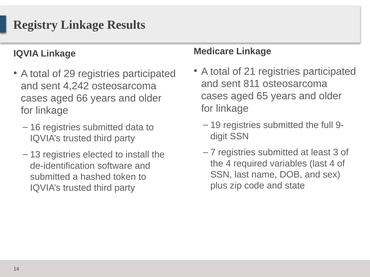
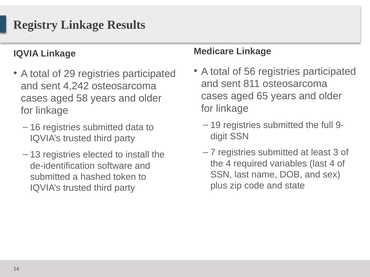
21: 21 -> 56
66: 66 -> 58
